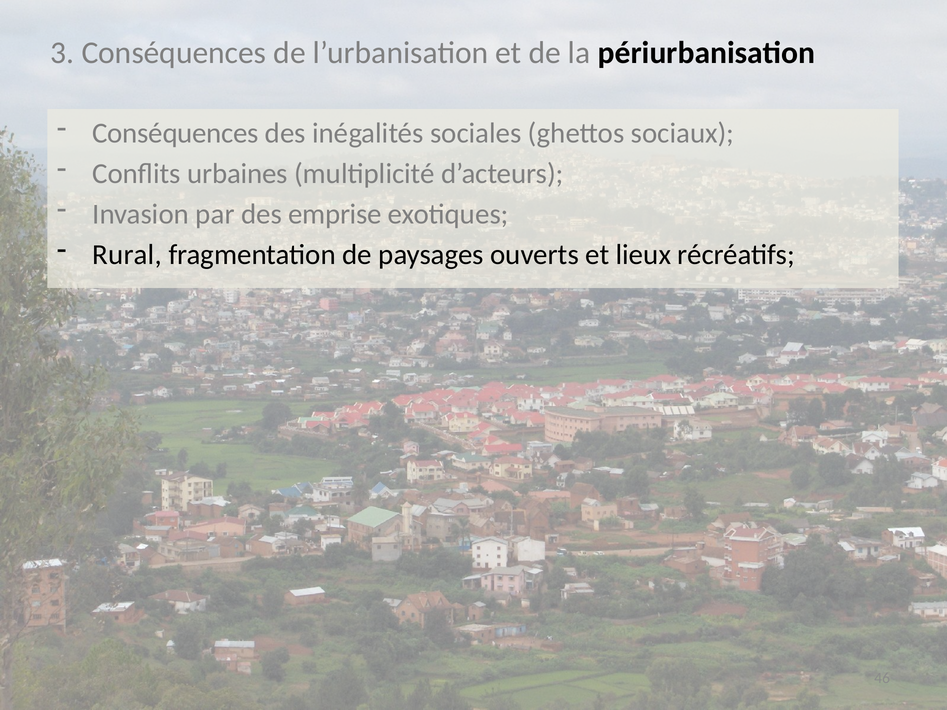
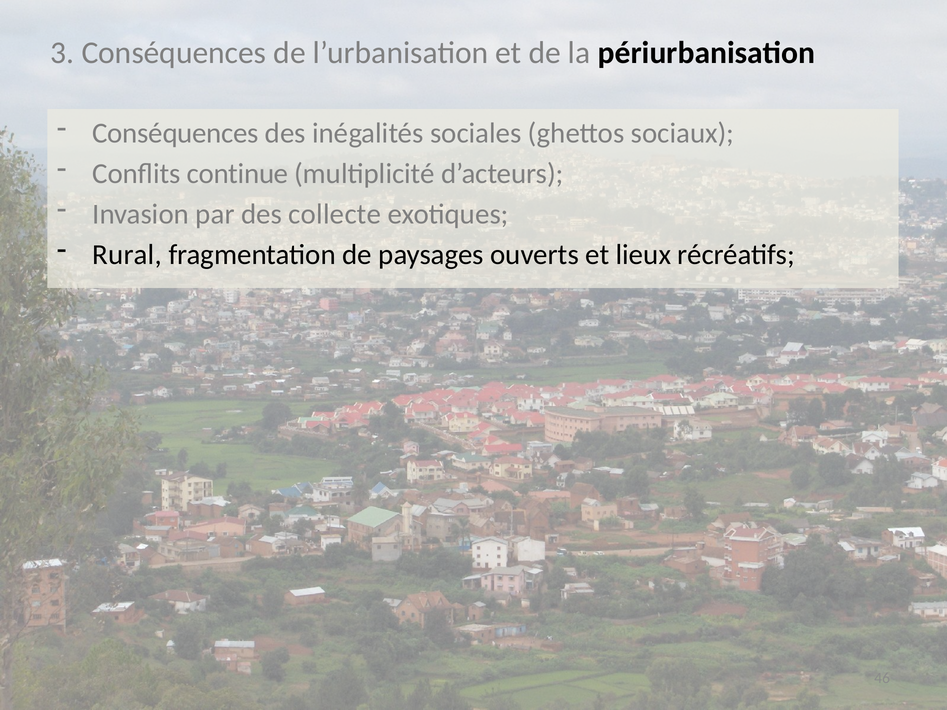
urbaines: urbaines -> continue
emprise: emprise -> collecte
